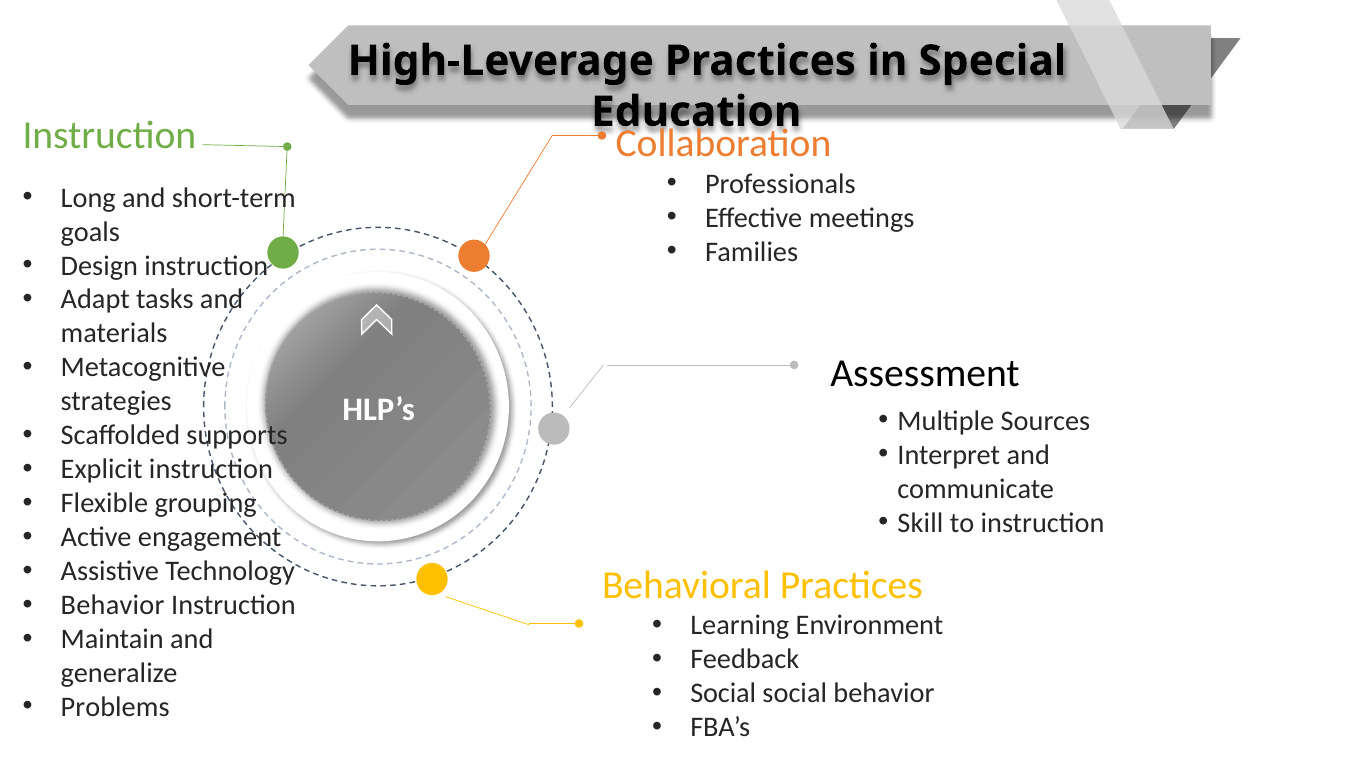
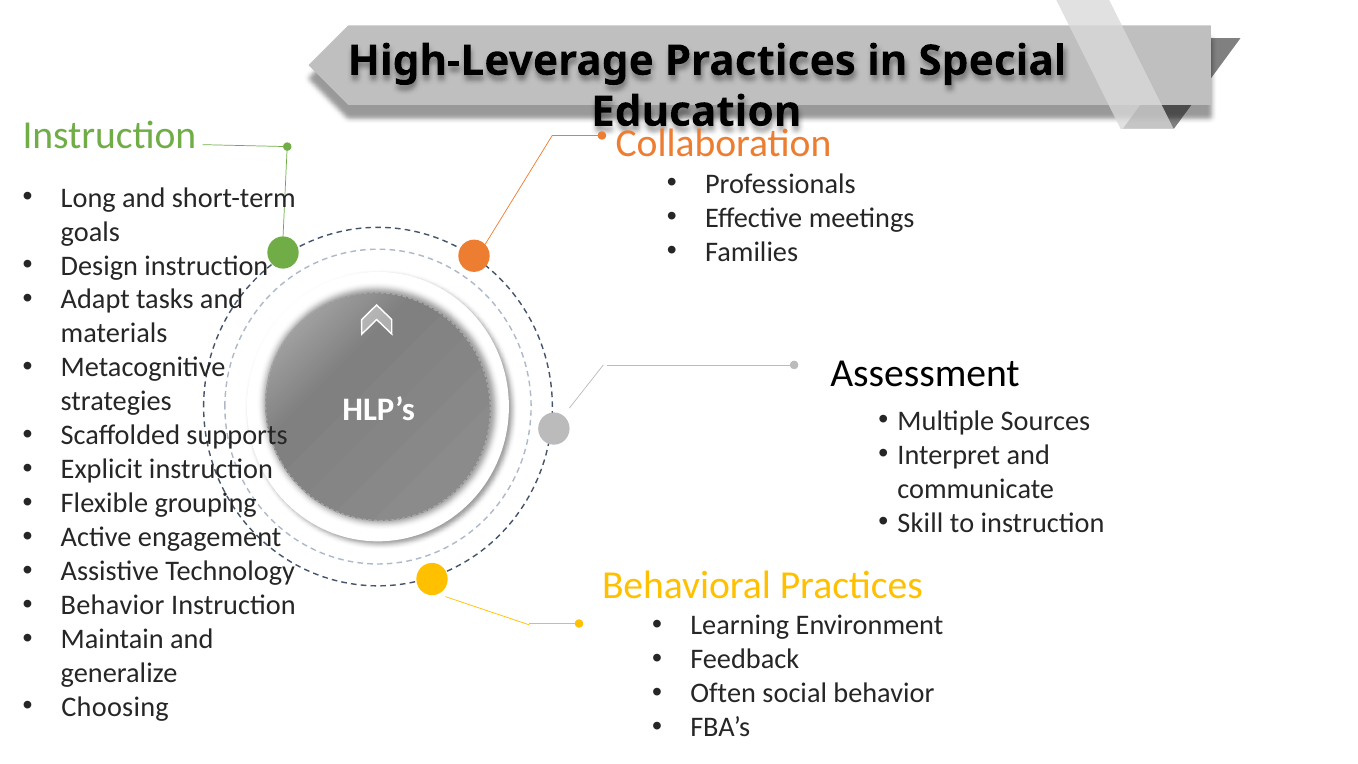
Social at (723, 693): Social -> Often
Problems: Problems -> Choosing
